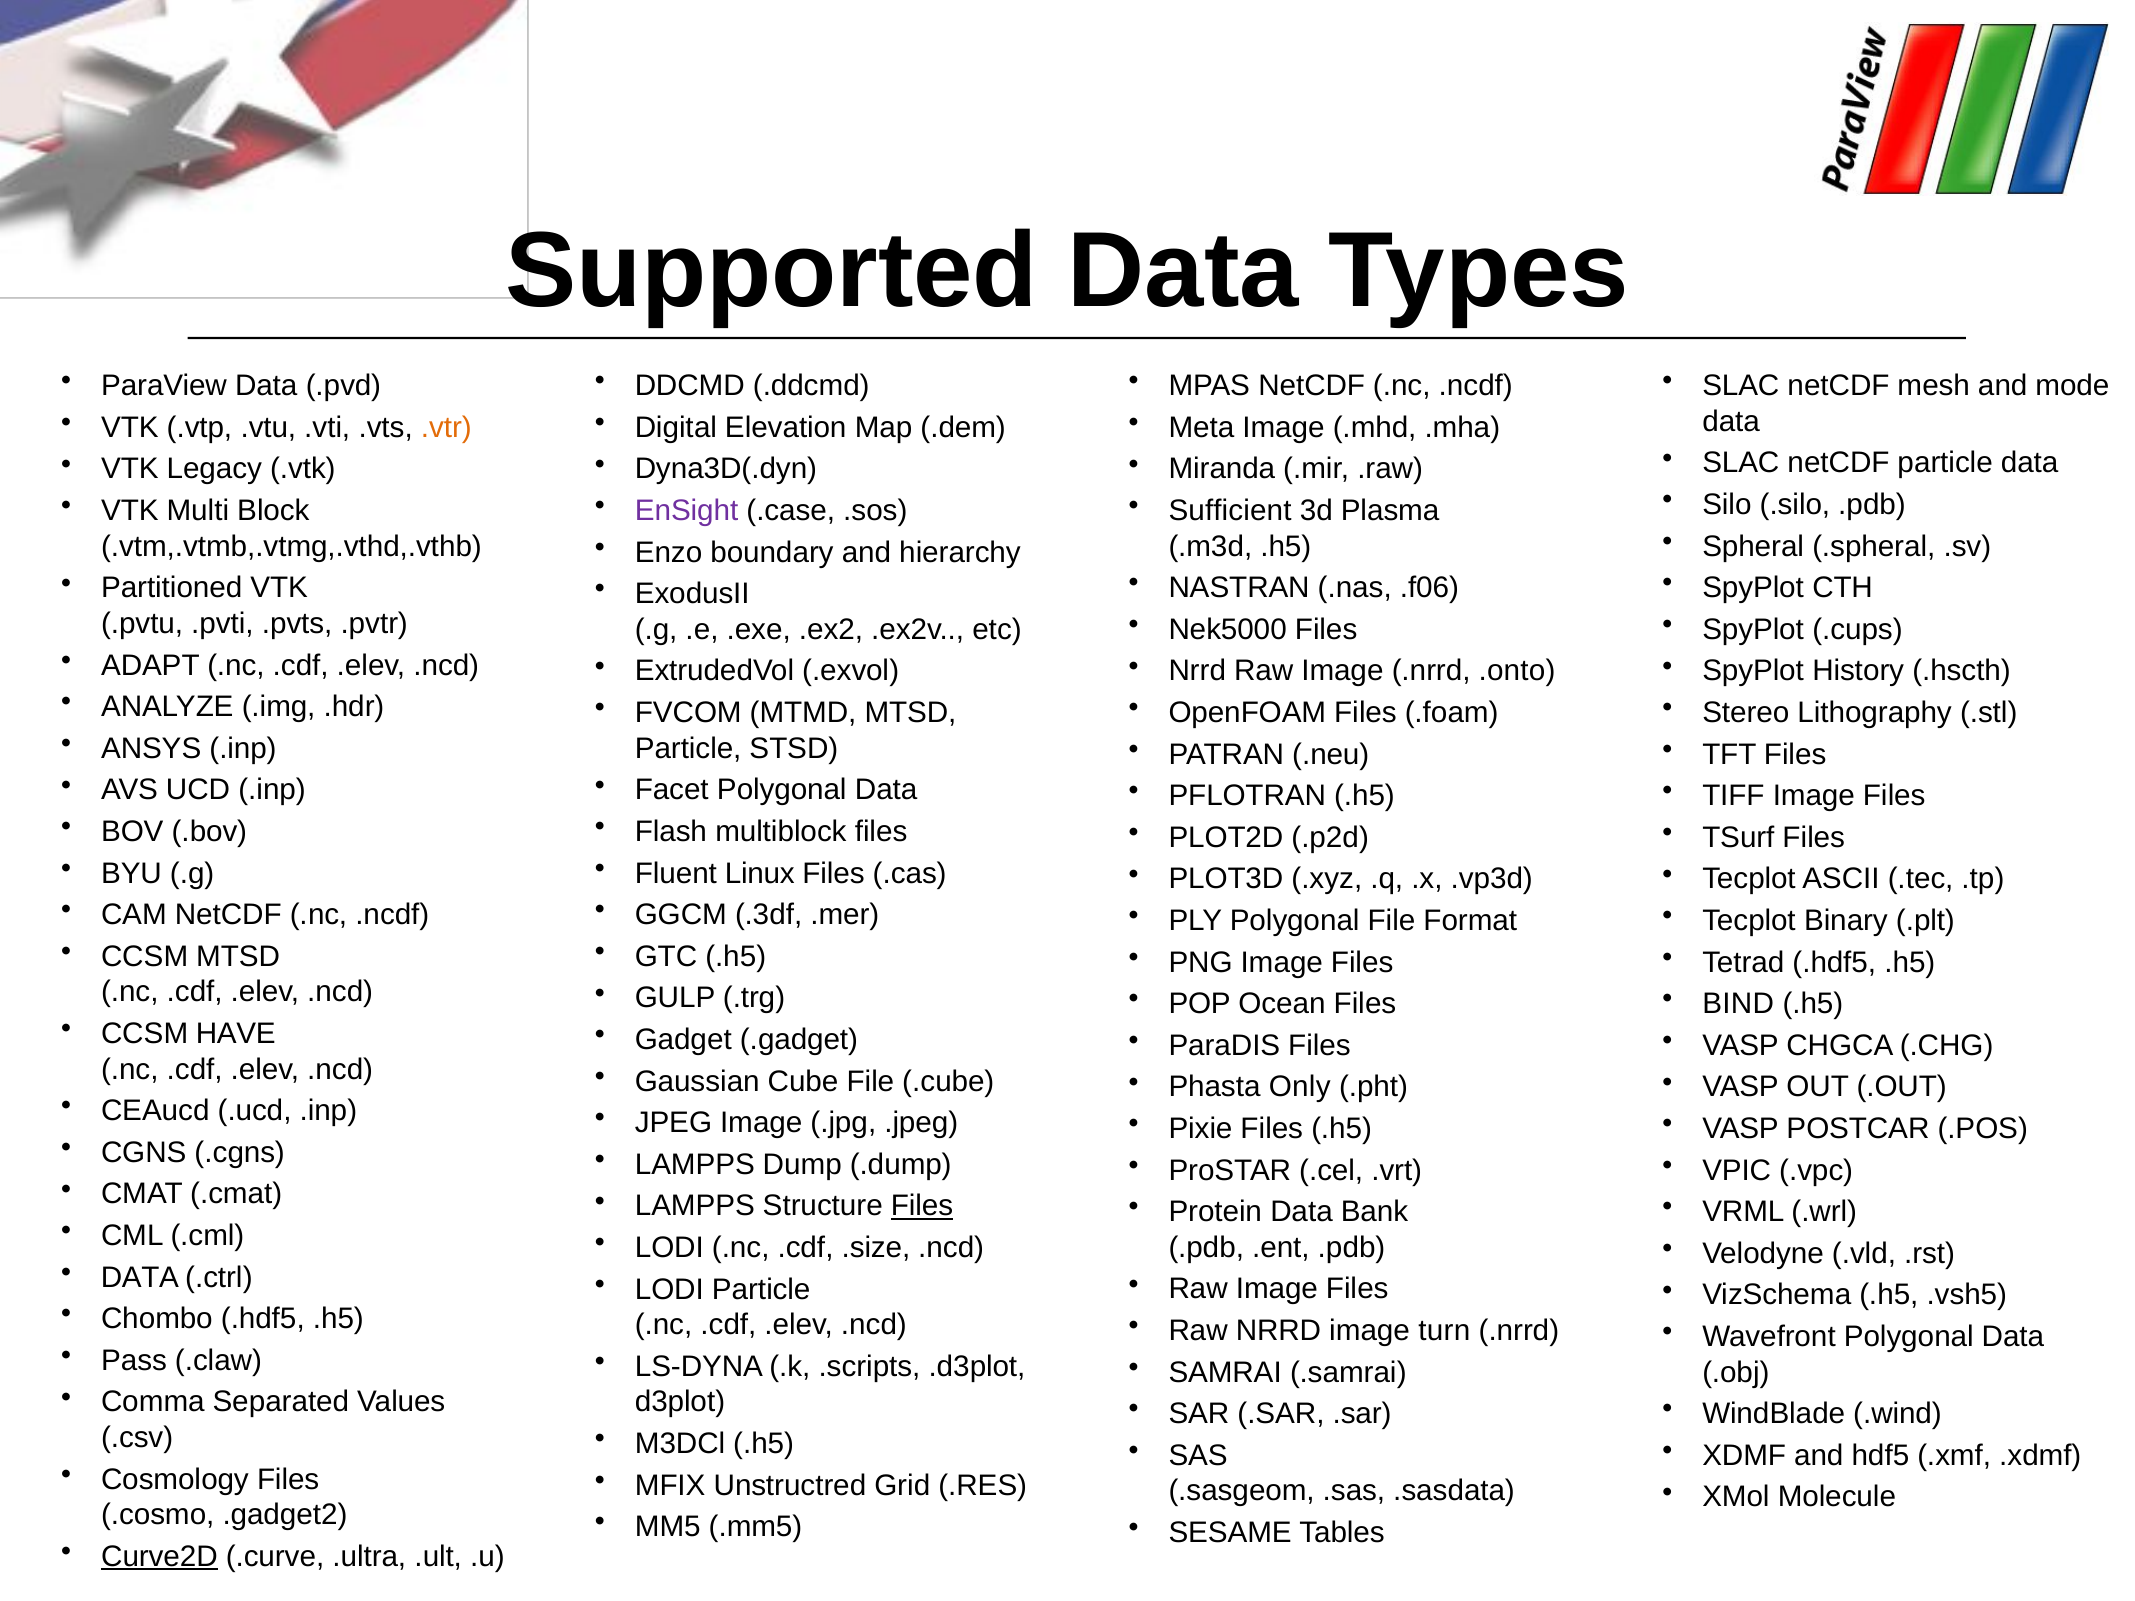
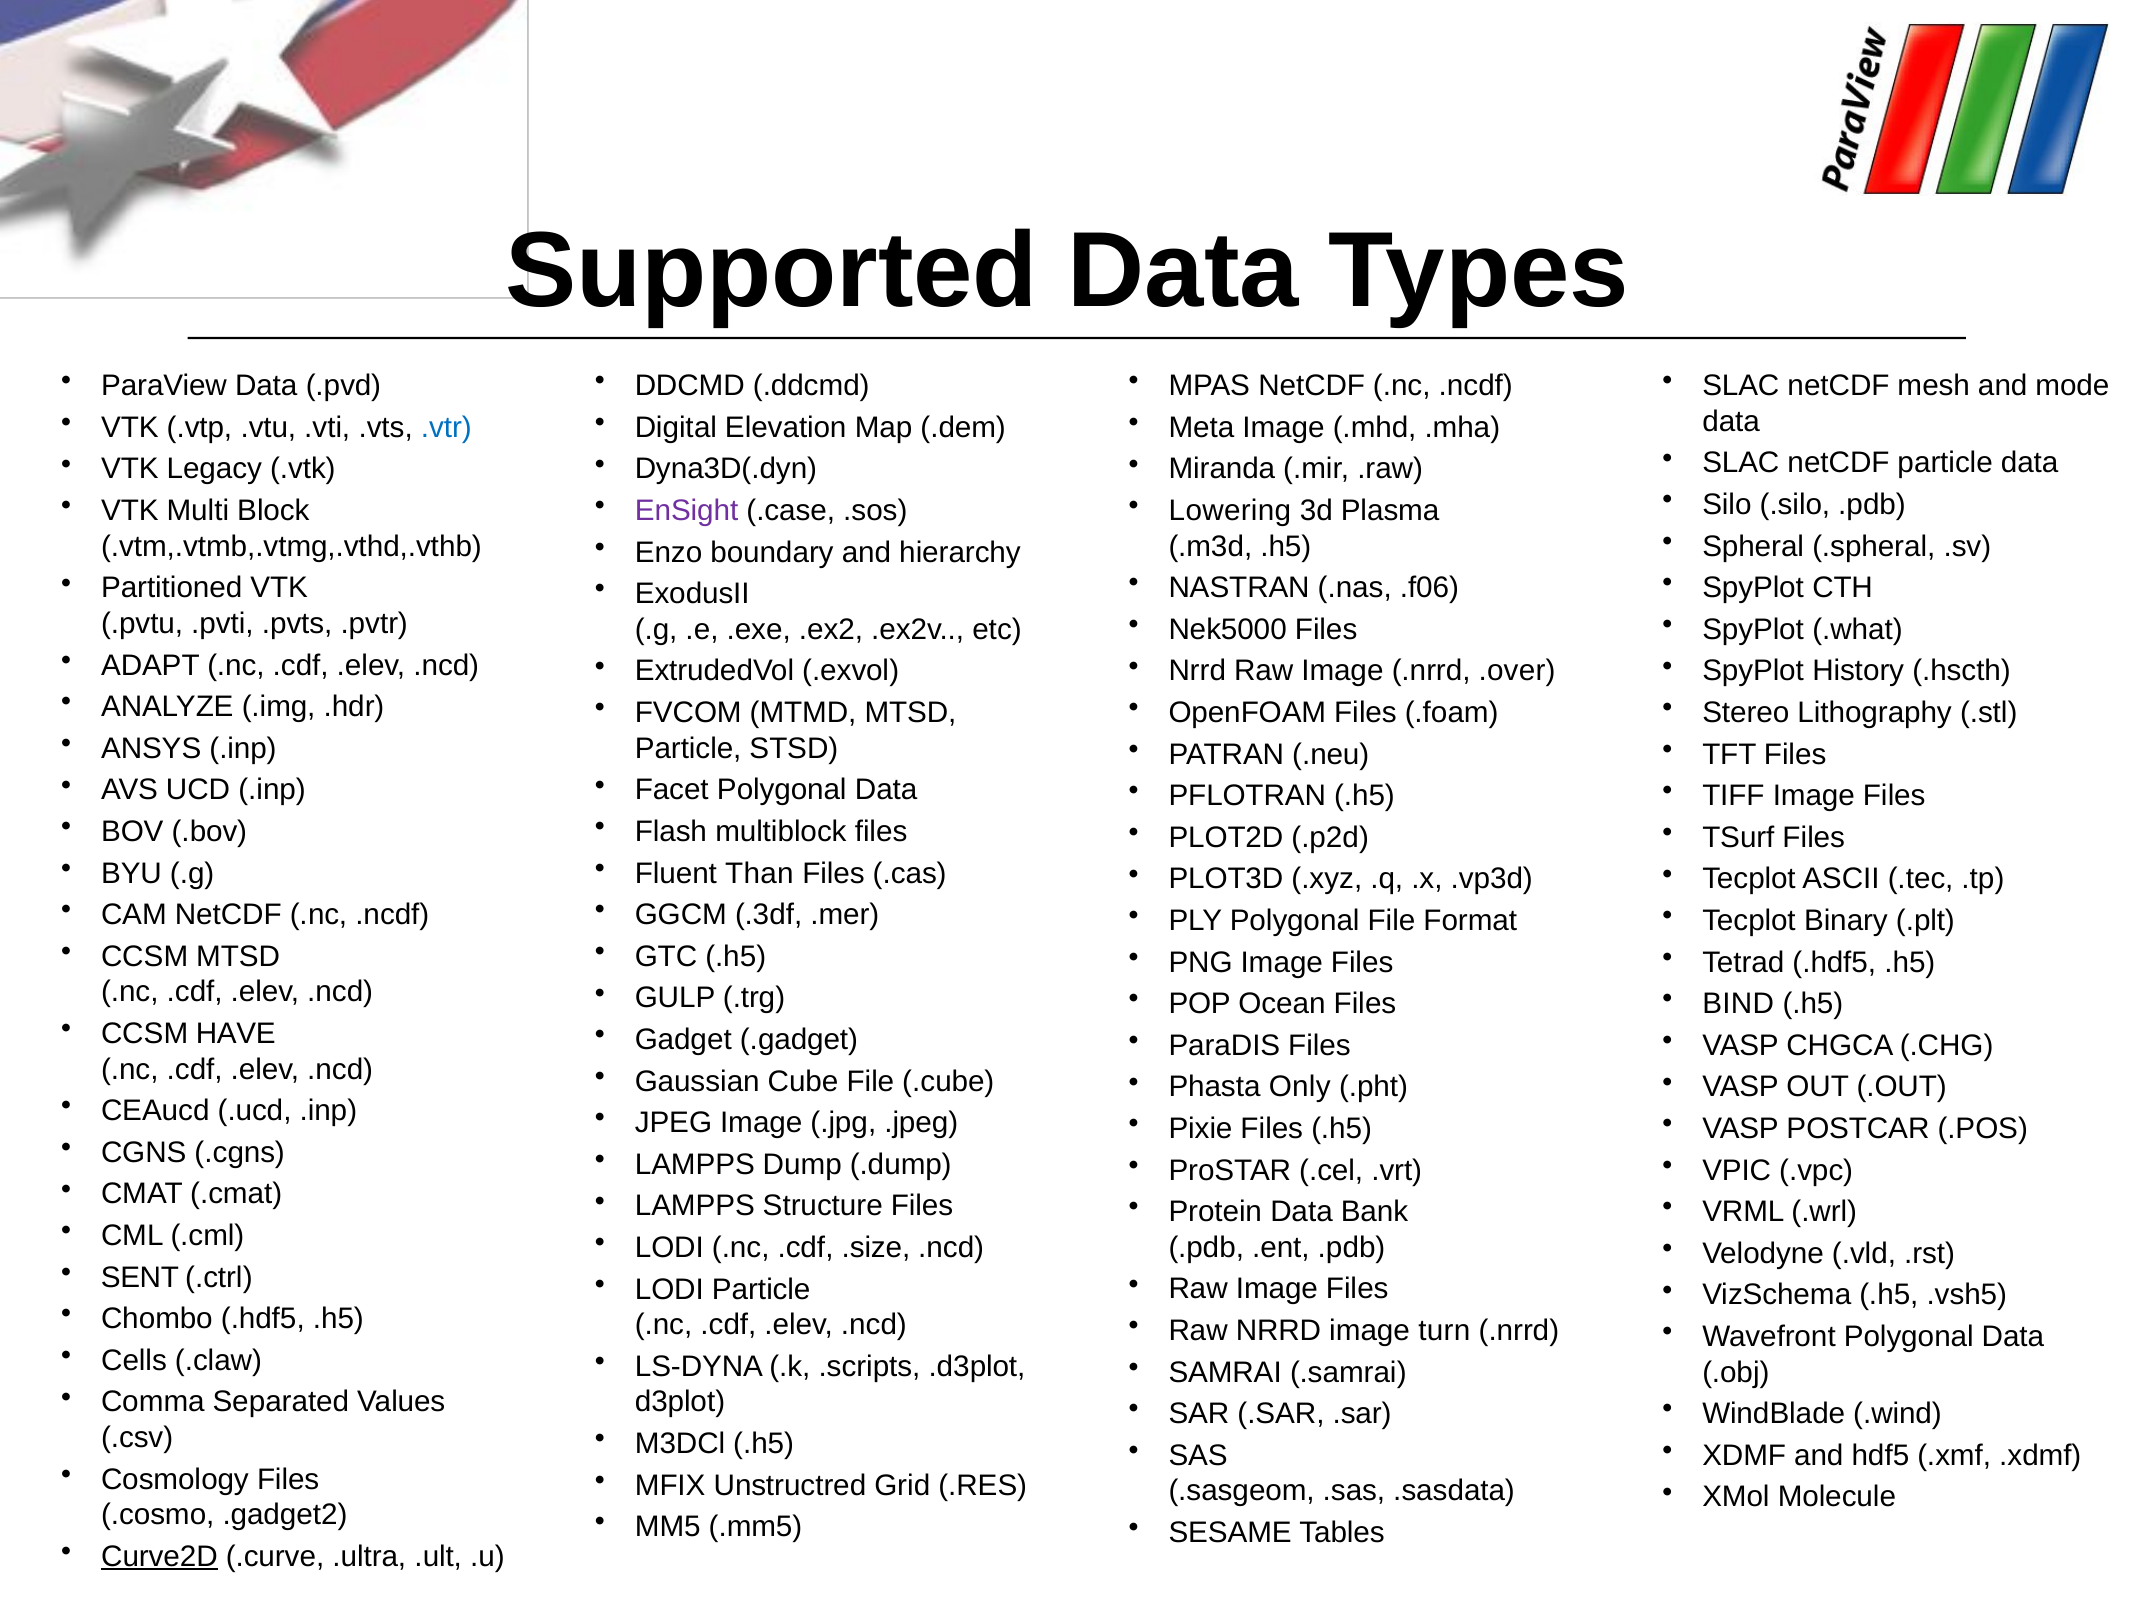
.vtr colour: orange -> blue
Sufficient: Sufficient -> Lowering
.cups: .cups -> .what
.onto: .onto -> .over
Linux: Linux -> Than
Files at (922, 1206) underline: present -> none
DATA at (140, 1278): DATA -> SENT
Pass: Pass -> Cells
